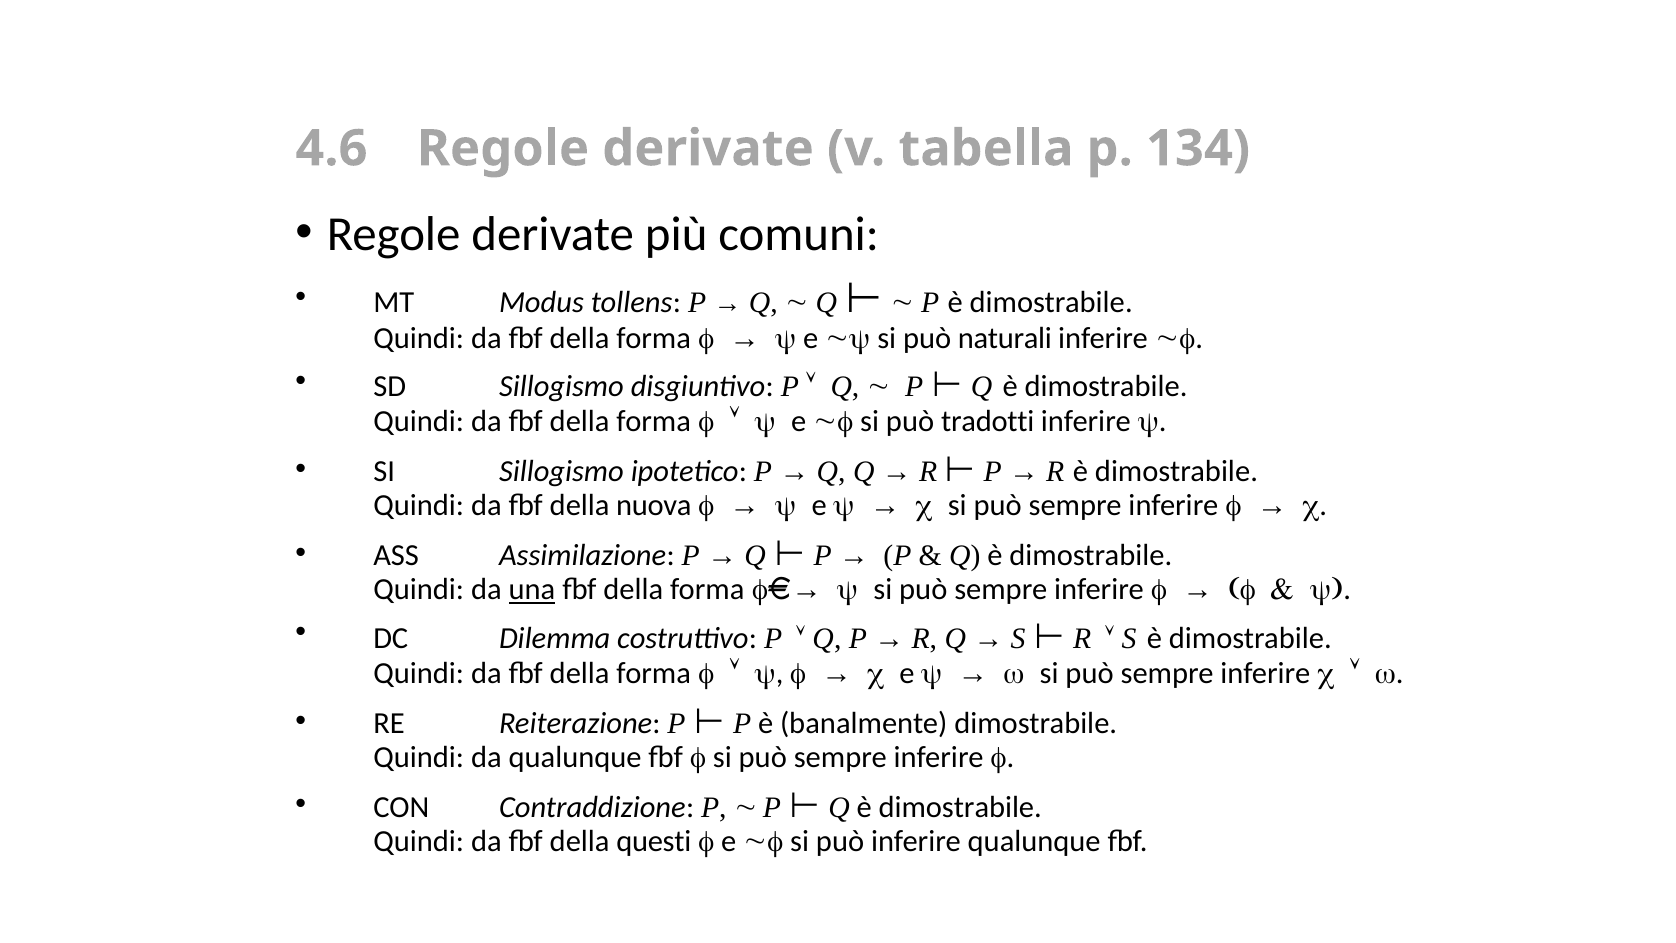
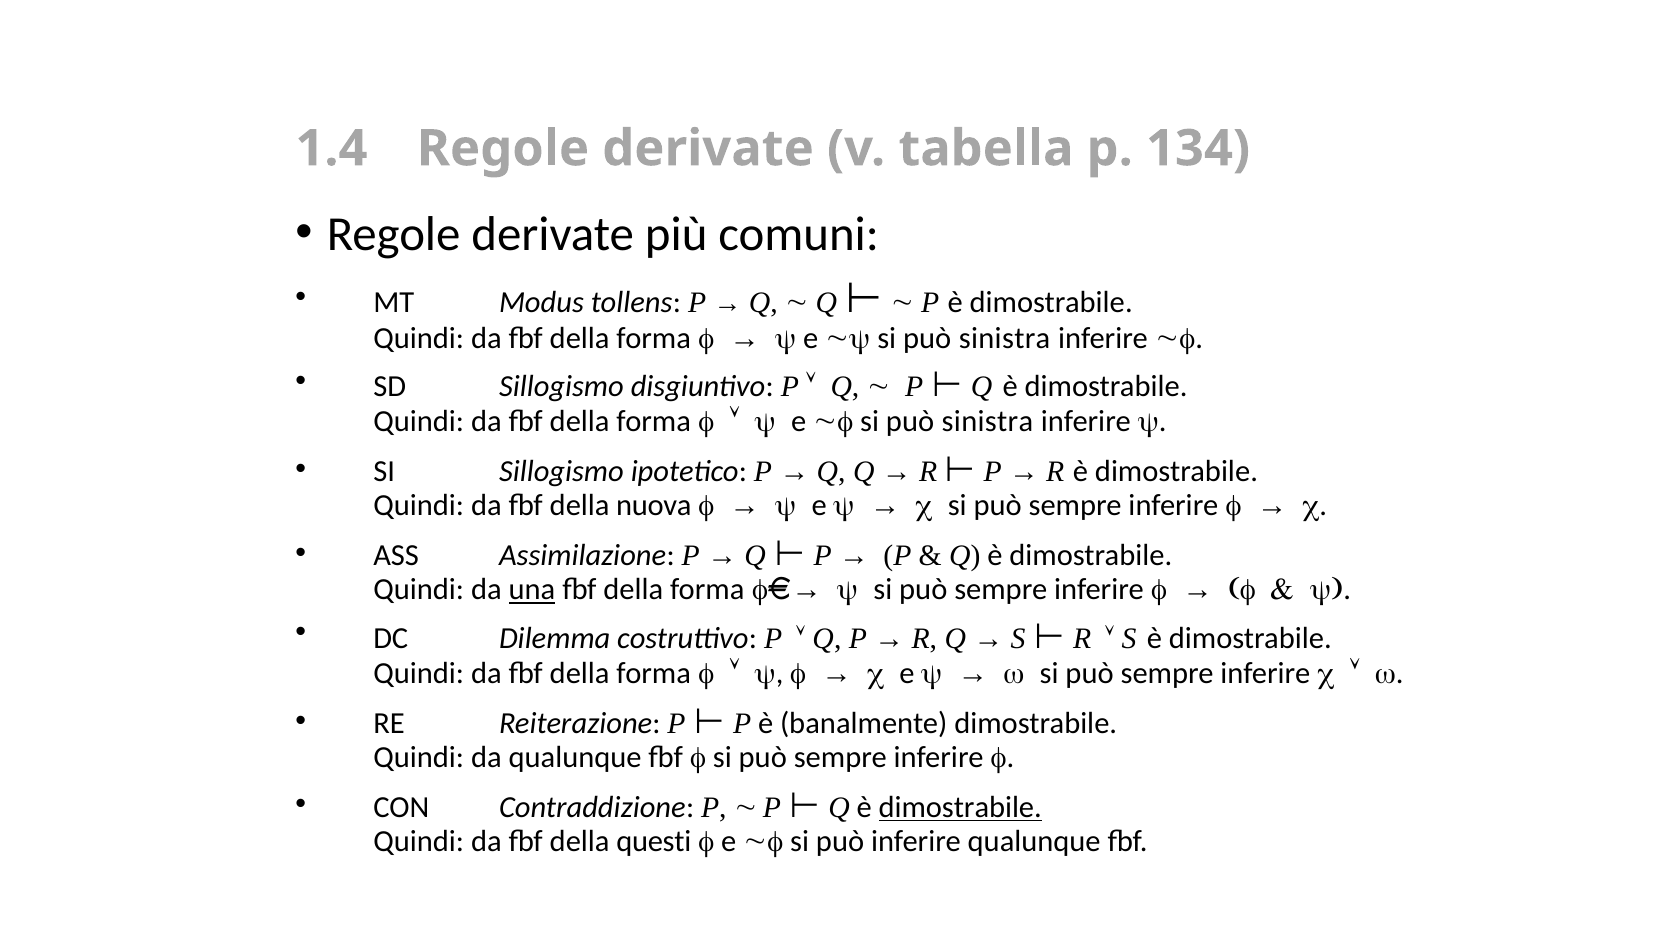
4.6: 4.6 -> 1.4
~y si può naturali: naturali -> sinistra
~f si può tradotti: tradotti -> sinistra
dimostrabile at (960, 807) underline: none -> present
